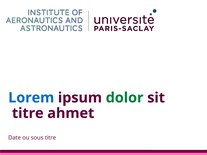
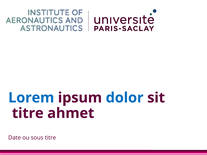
dolor colour: green -> blue
